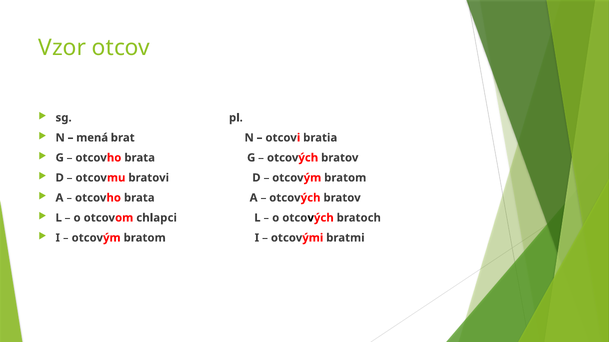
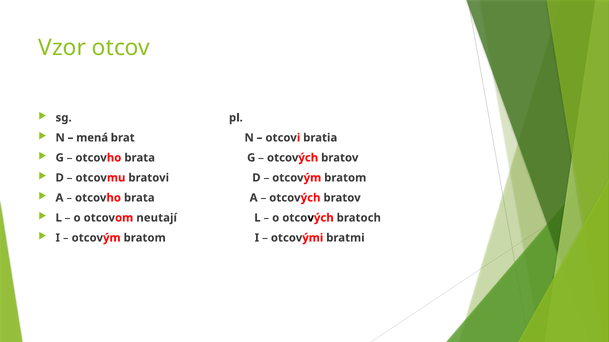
chlapci: chlapci -> neutají
